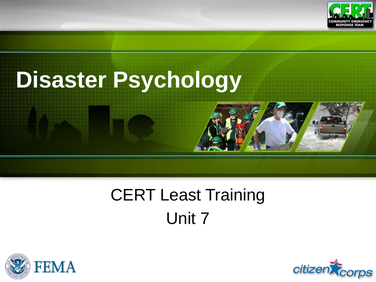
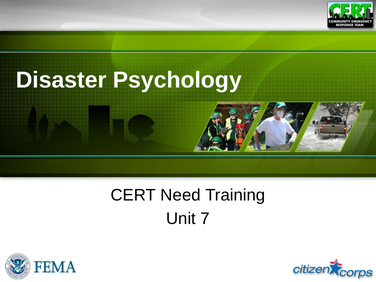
Least: Least -> Need
